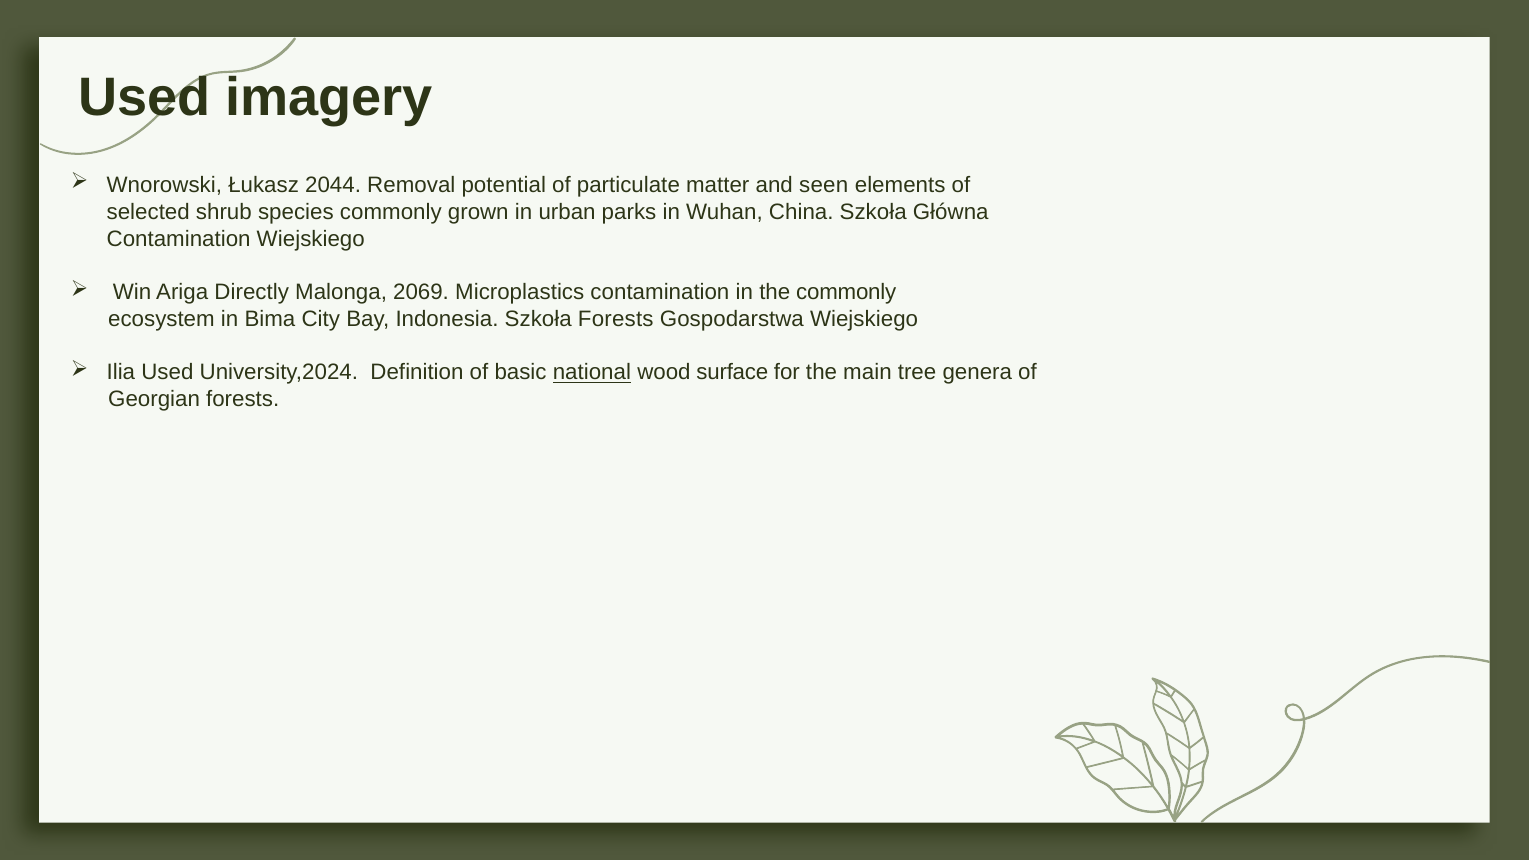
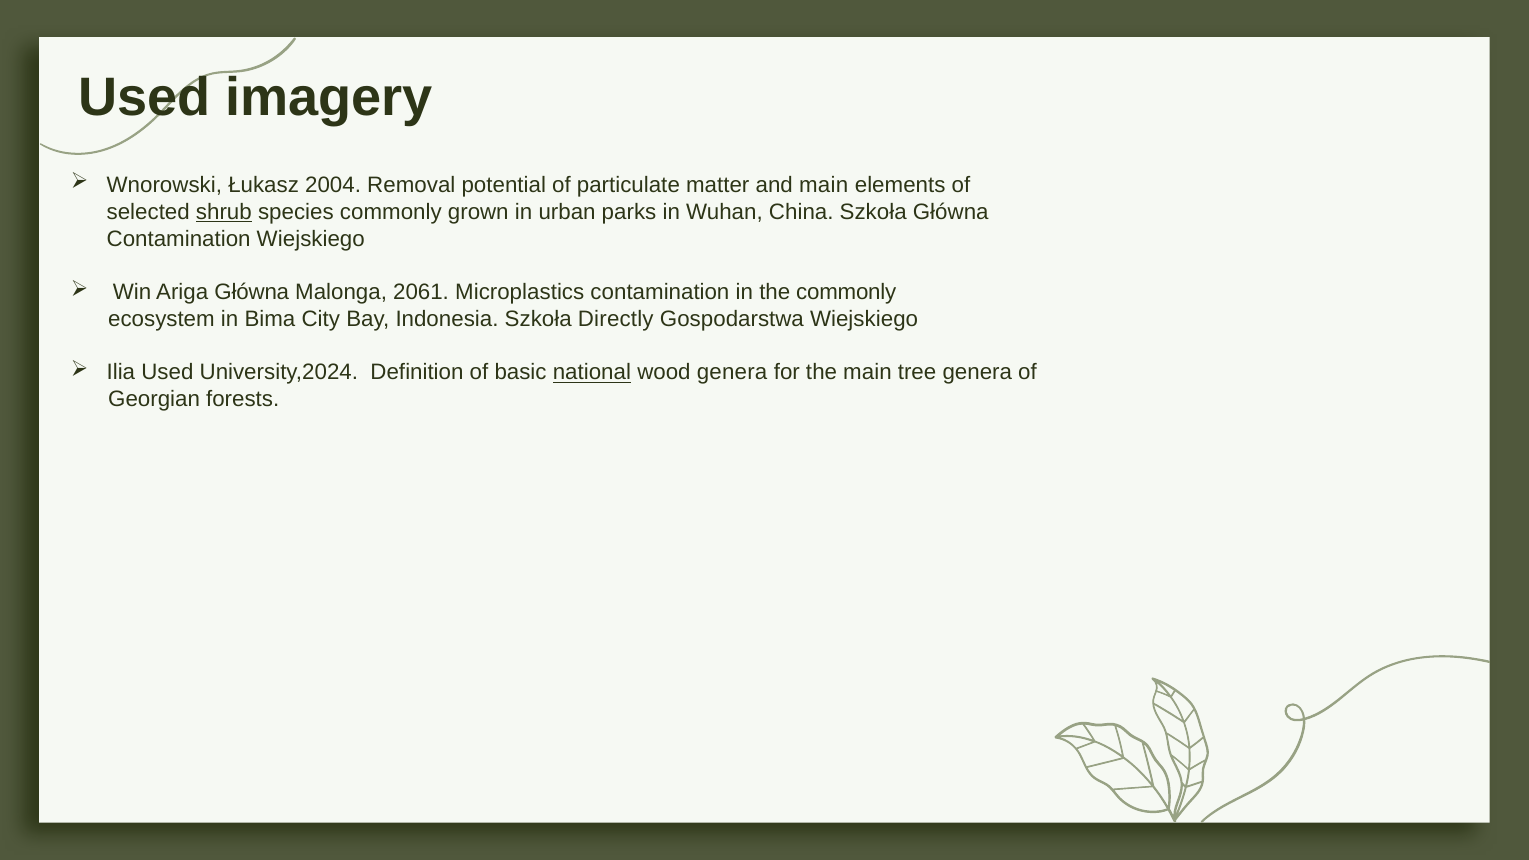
2044: 2044 -> 2004
and seen: seen -> main
shrub underline: none -> present
Ariga Directly: Directly -> Główna
2069: 2069 -> 2061
Szkoła Forests: Forests -> Directly
wood surface: surface -> genera
